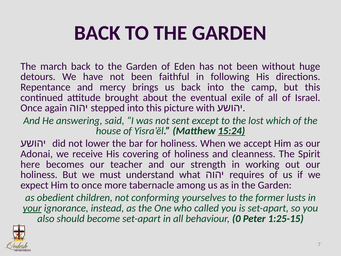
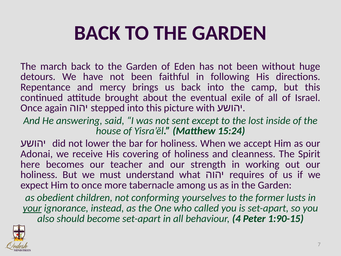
which: which -> inside
15:24 underline: present -> none
0: 0 -> 4
1:25-15: 1:25-15 -> 1:90-15
